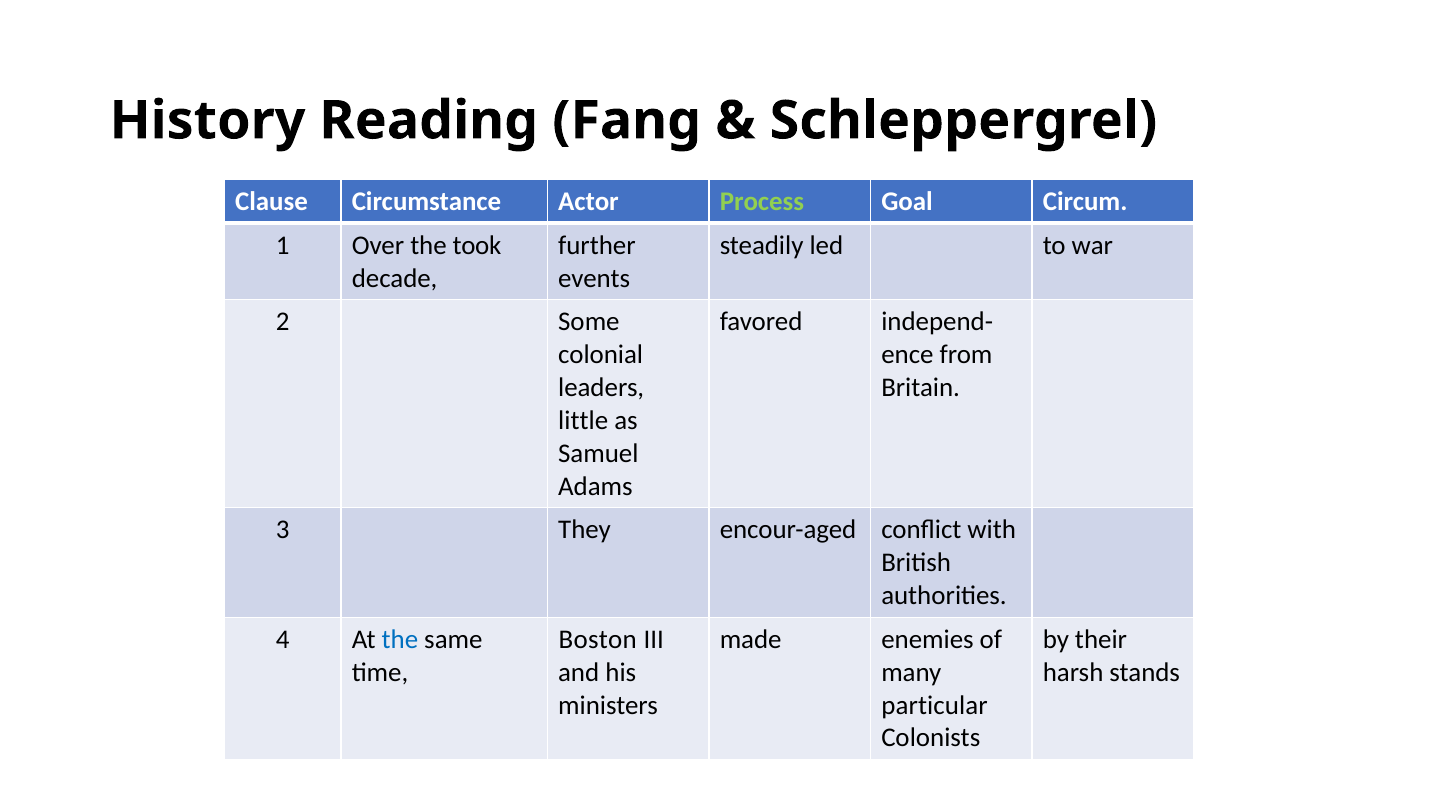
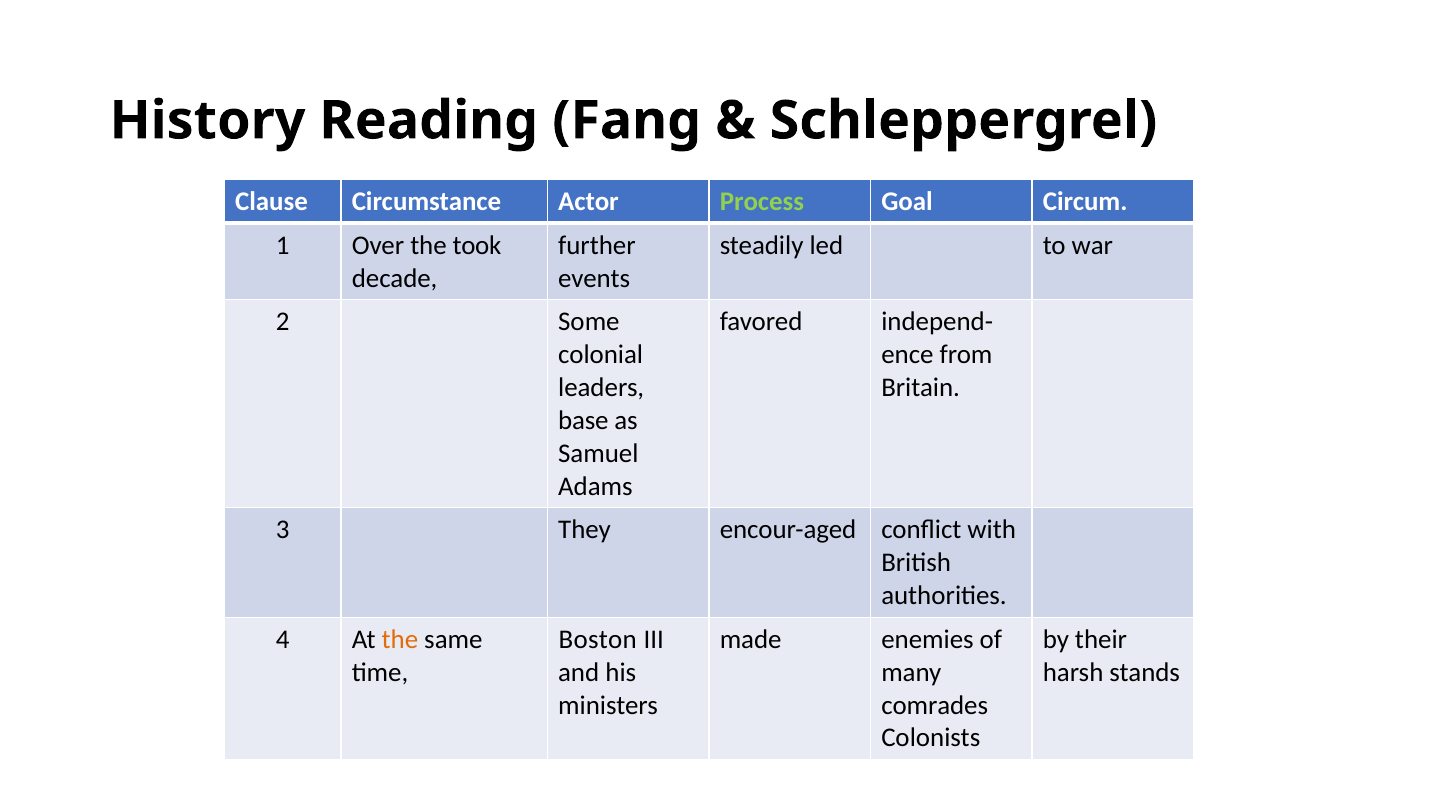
little: little -> base
the at (400, 639) colour: blue -> orange
particular: particular -> comrades
